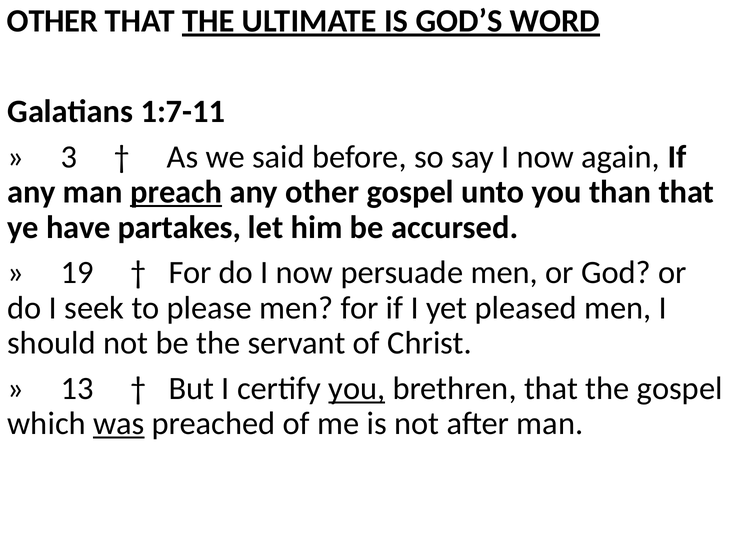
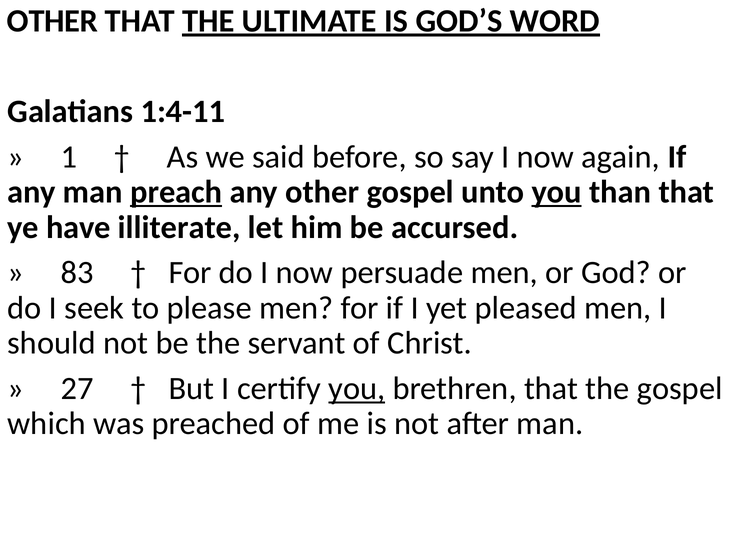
1:7-11: 1:7-11 -> 1:4-11
3: 3 -> 1
you at (557, 192) underline: none -> present
partakes: partakes -> illiterate
19: 19 -> 83
13: 13 -> 27
was underline: present -> none
